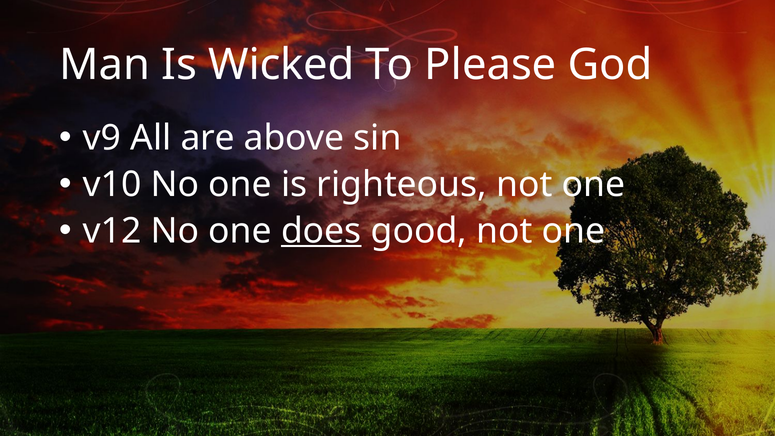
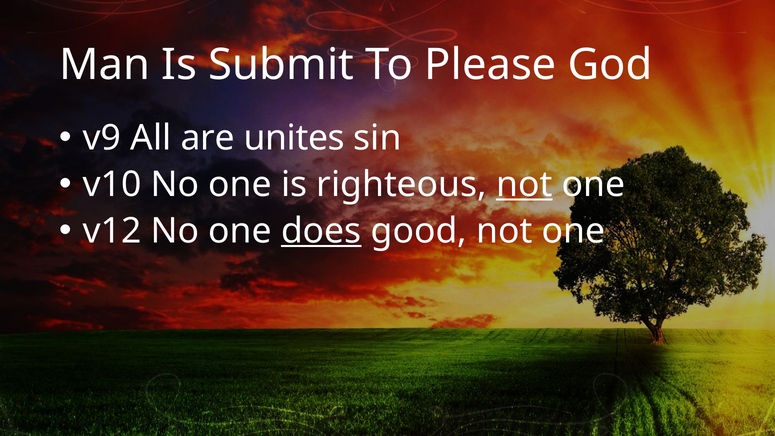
Wicked: Wicked -> Submit
above: above -> unites
not at (524, 184) underline: none -> present
